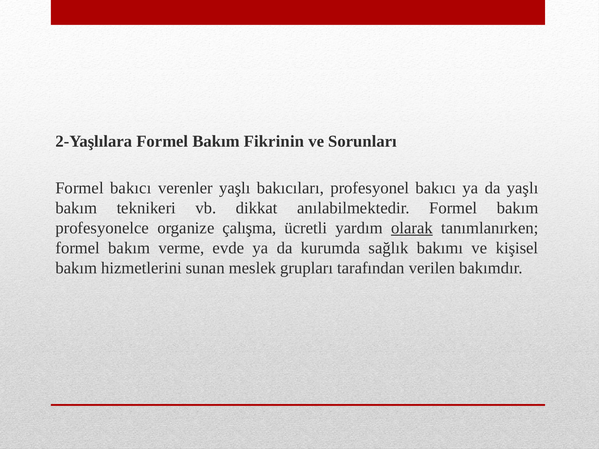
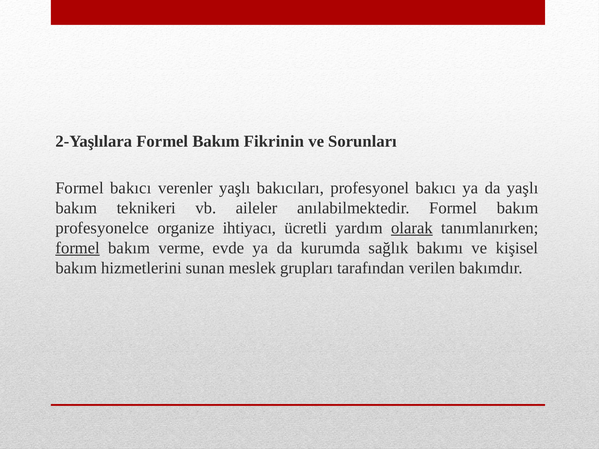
dikkat: dikkat -> aileler
çalışma: çalışma -> ihtiyacı
formel at (78, 248) underline: none -> present
